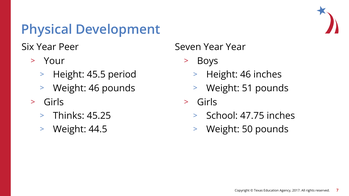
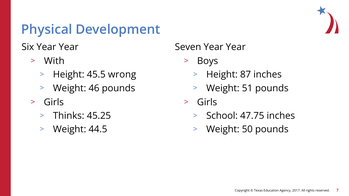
Six Year Peer: Peer -> Year
Your: Your -> With
period: period -> wrong
Height 46: 46 -> 87
